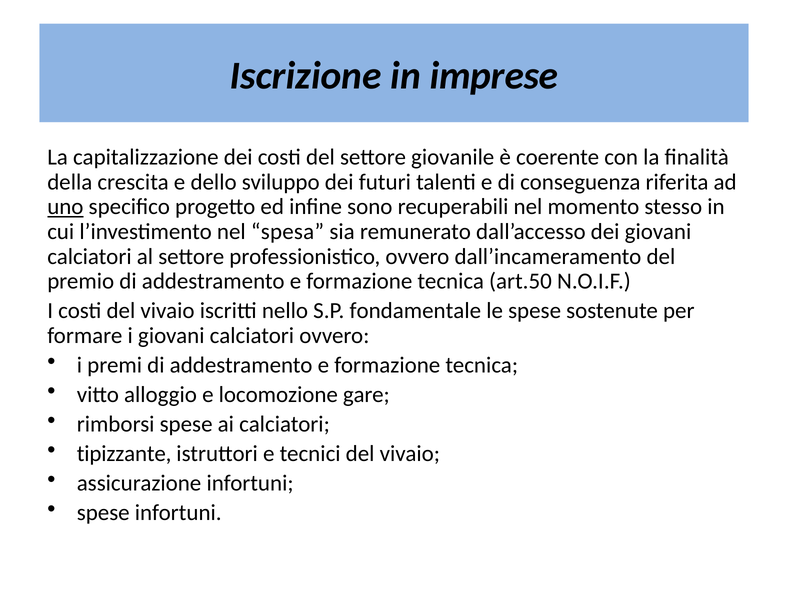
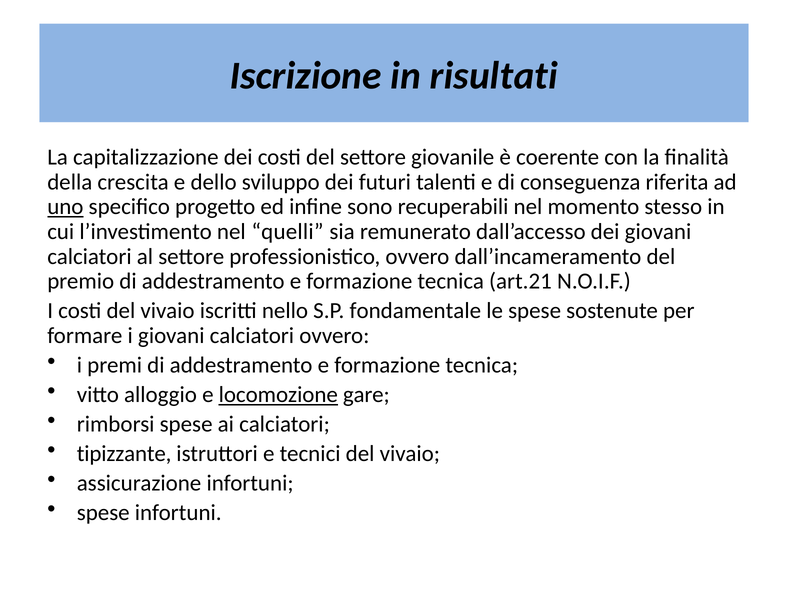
imprese: imprese -> risultati
spesa: spesa -> quelli
art.50: art.50 -> art.21
locomozione underline: none -> present
